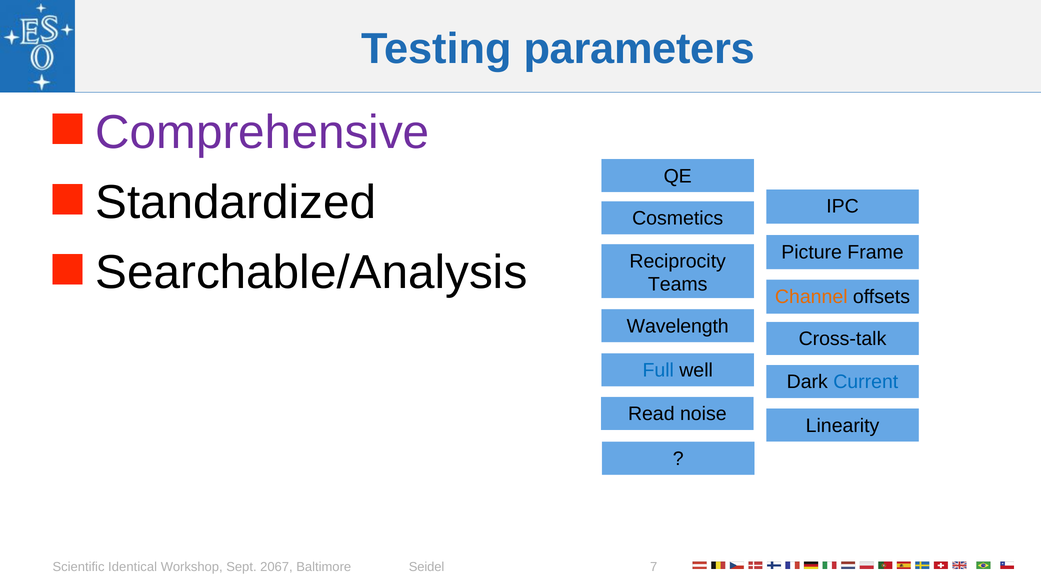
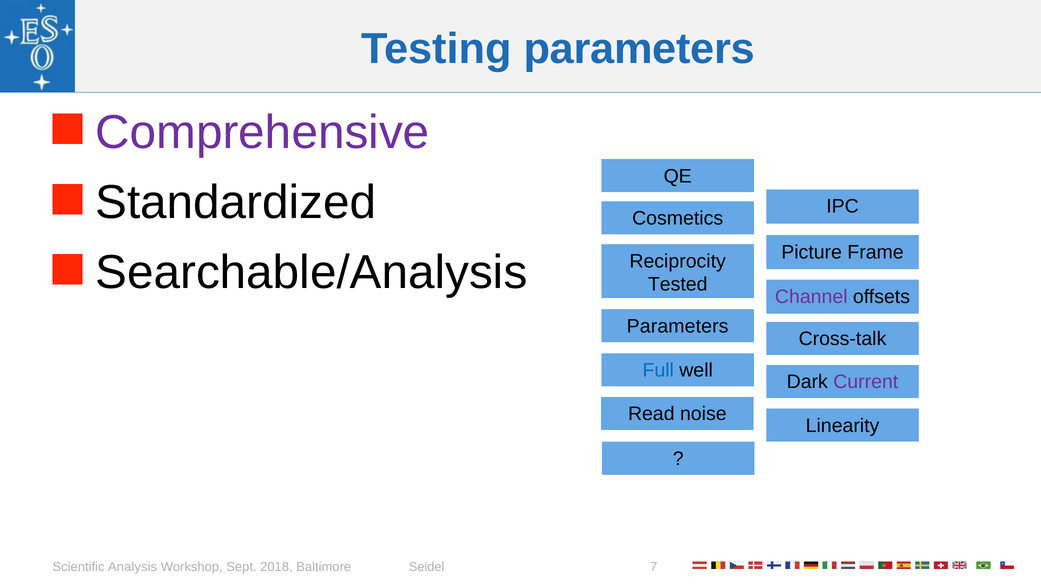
Teams: Teams -> Tested
Channel colour: orange -> purple
Wavelength at (678, 326): Wavelength -> Parameters
Current colour: blue -> purple
Identical: Identical -> Analysis
2067: 2067 -> 2018
